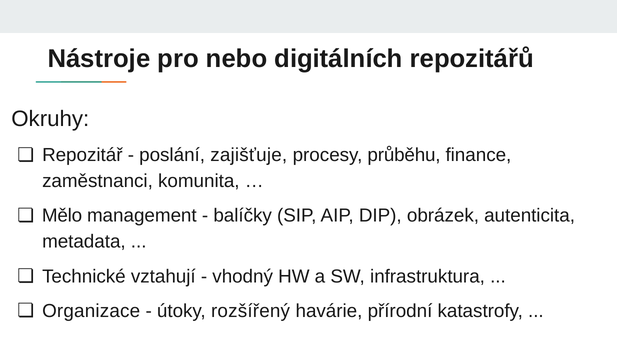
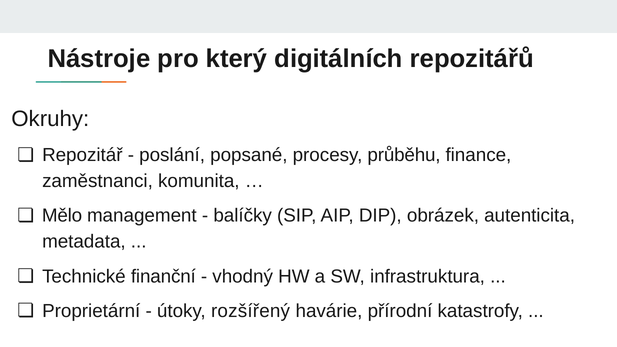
nebo: nebo -> který
zajišťuje: zajišťuje -> popsané
vztahují: vztahují -> finanční
Organizace: Organizace -> Proprietární
